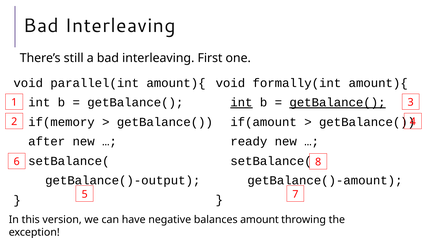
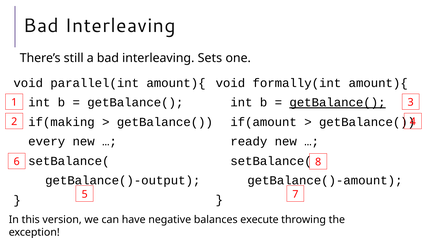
First: First -> Sets
int at (241, 103) underline: present -> none
if(memory: if(memory -> if(making
after: after -> every
amount: amount -> execute
